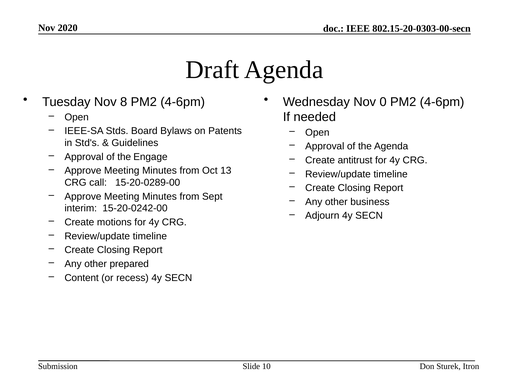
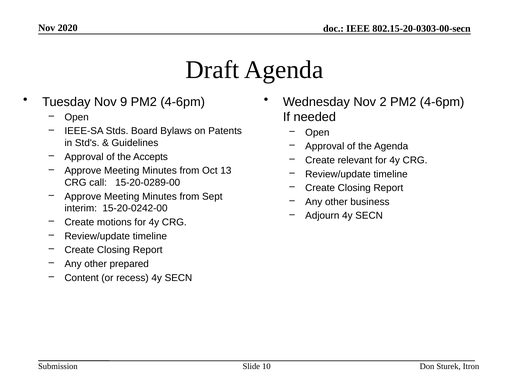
8: 8 -> 9
0: 0 -> 2
Engage: Engage -> Accepts
antitrust: antitrust -> relevant
